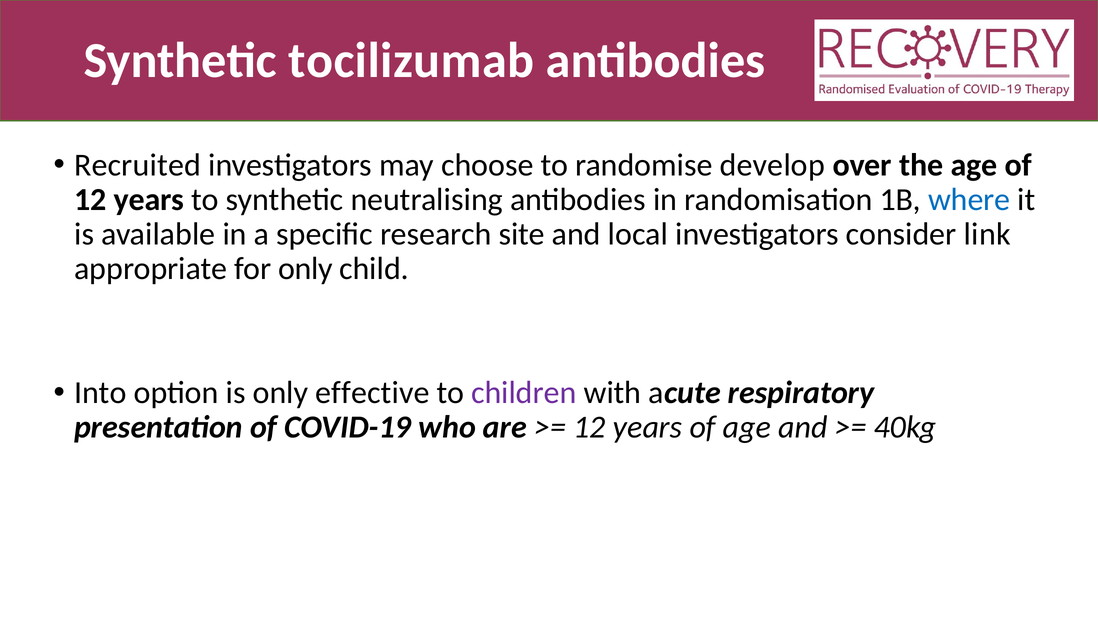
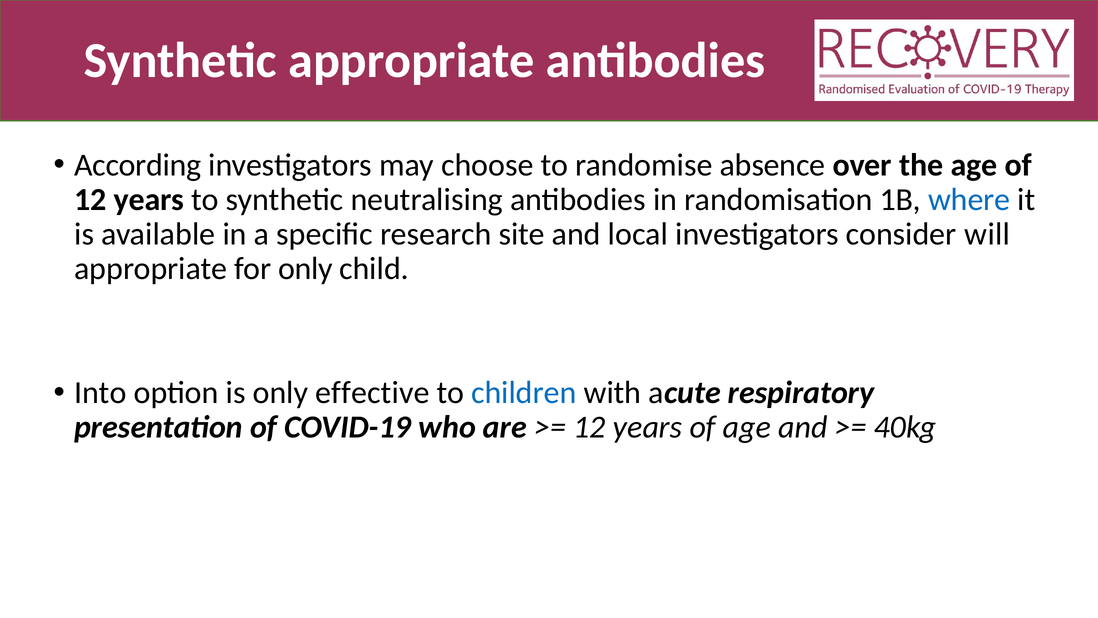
Synthetic tocilizumab: tocilizumab -> appropriate
Recruited: Recruited -> According
develop: develop -> absence
link: link -> will
children colour: purple -> blue
